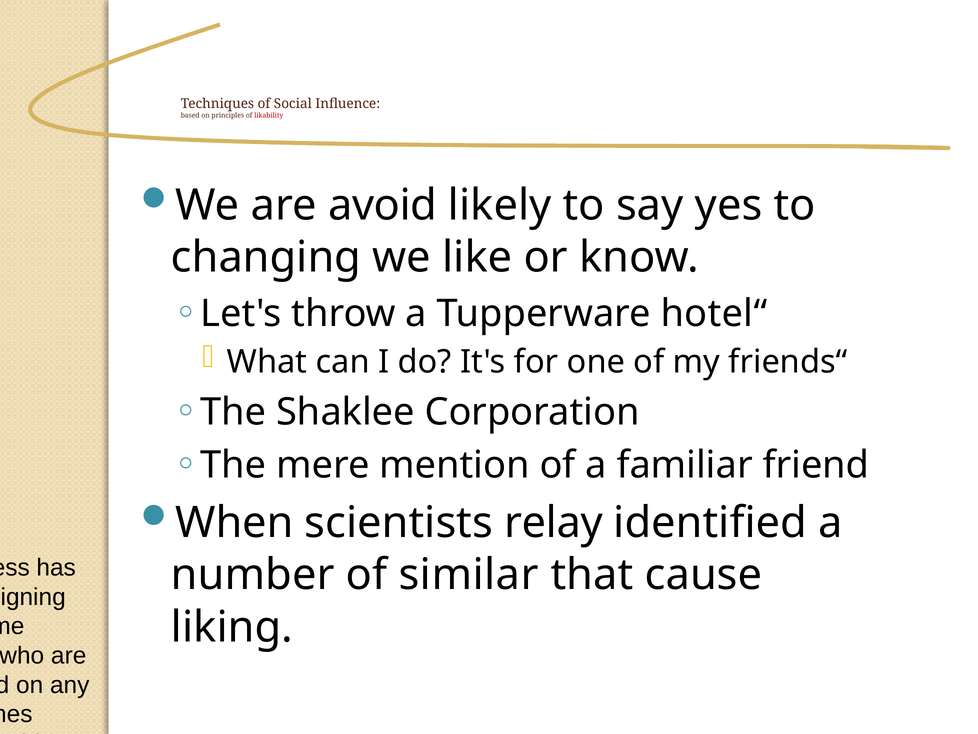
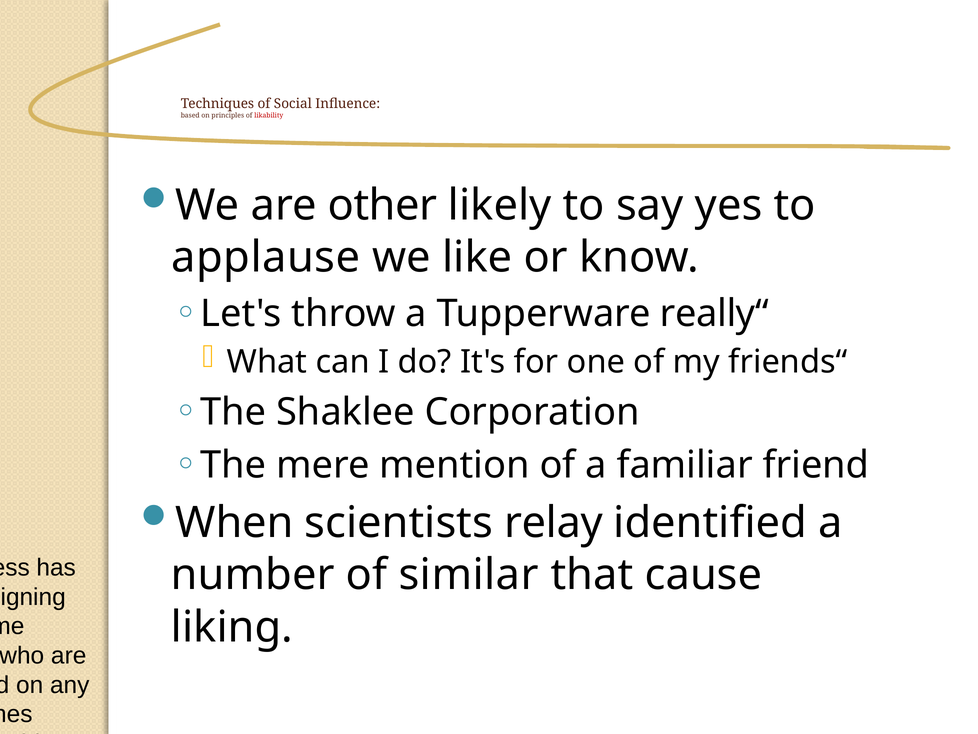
avoid: avoid -> other
changing: changing -> applause
hotel“: hotel“ -> really“
